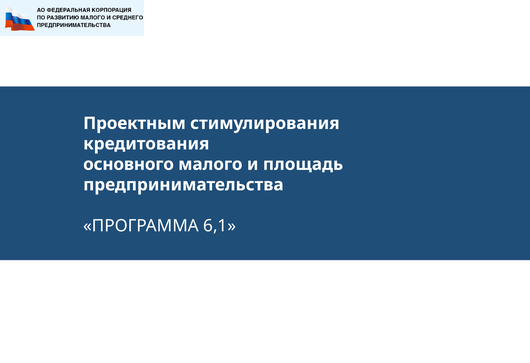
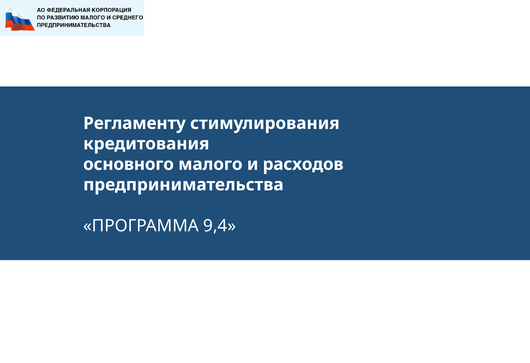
Проектным: Проектным -> Регламенту
площадь: площадь -> расходов
6,1: 6,1 -> 9,4
